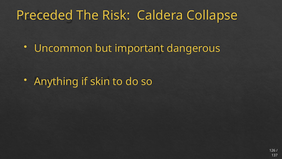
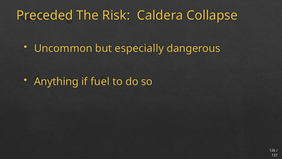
important: important -> especially
skin: skin -> fuel
